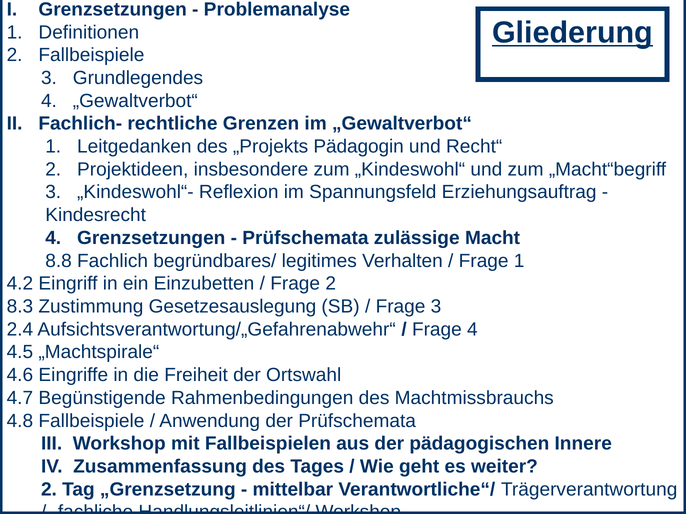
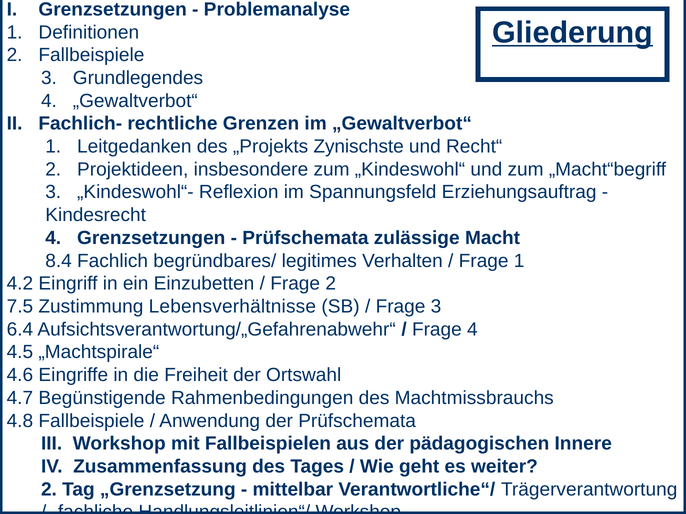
Pädagogin: Pädagogin -> Zynischste
8.8: 8.8 -> 8.4
8.3: 8.3 -> 7.5
Gesetzesauslegung: Gesetzesauslegung -> Lebensverhältnisse
2.4: 2.4 -> 6.4
